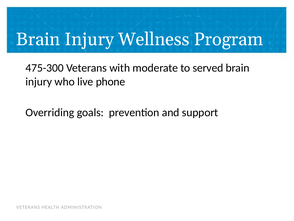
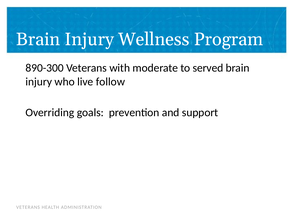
475-300: 475-300 -> 890-300
phone: phone -> follow
